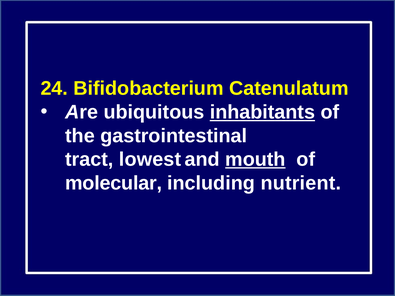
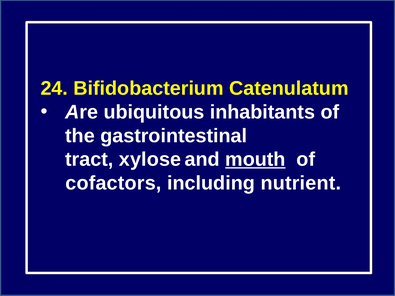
inhabitants underline: present -> none
lowest: lowest -> xylose
molecular: molecular -> cofactors
